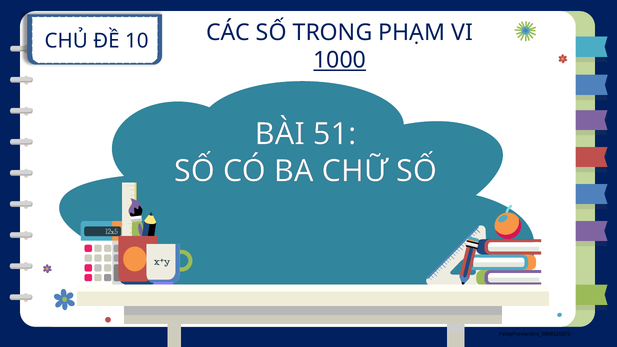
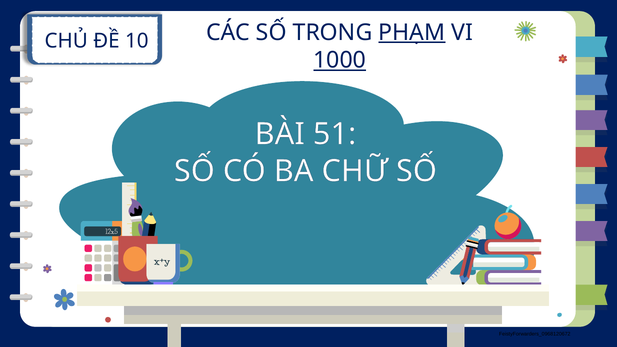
PHẠM underline: none -> present
